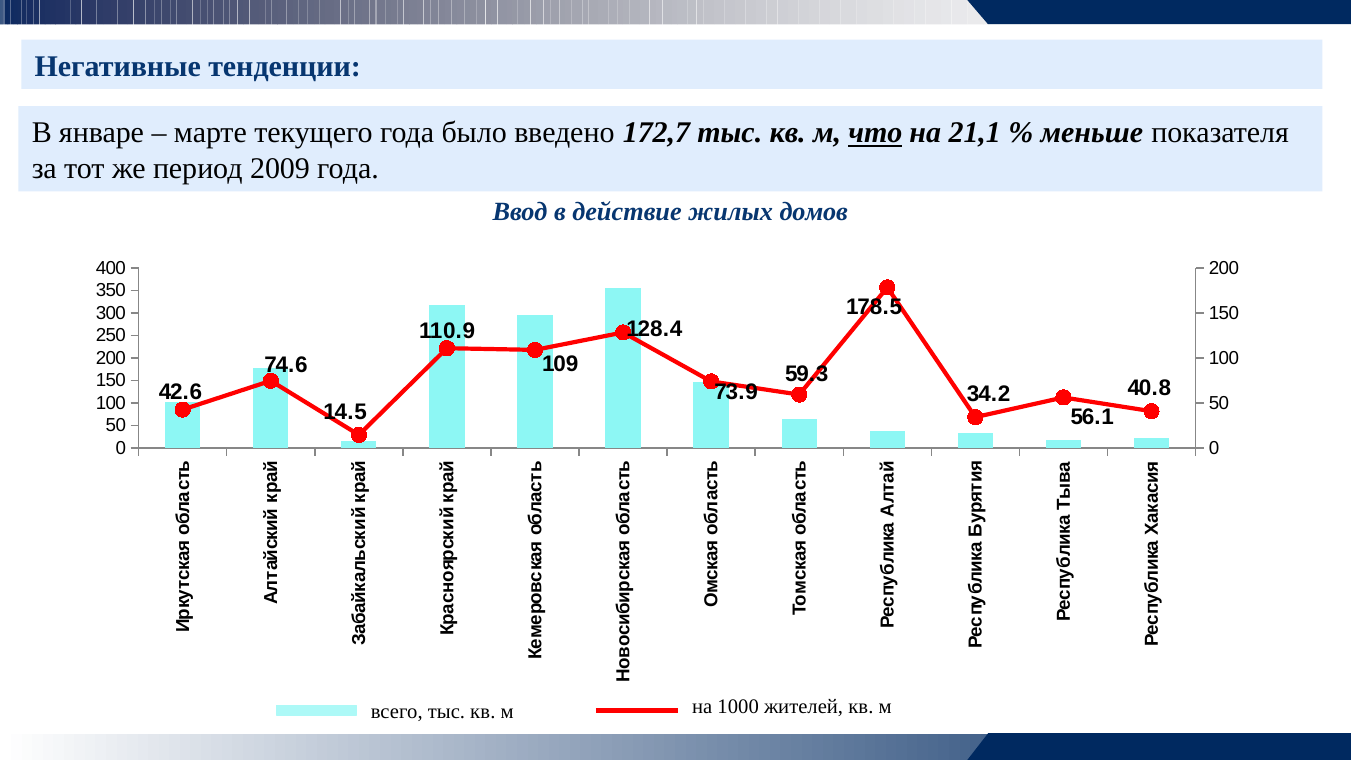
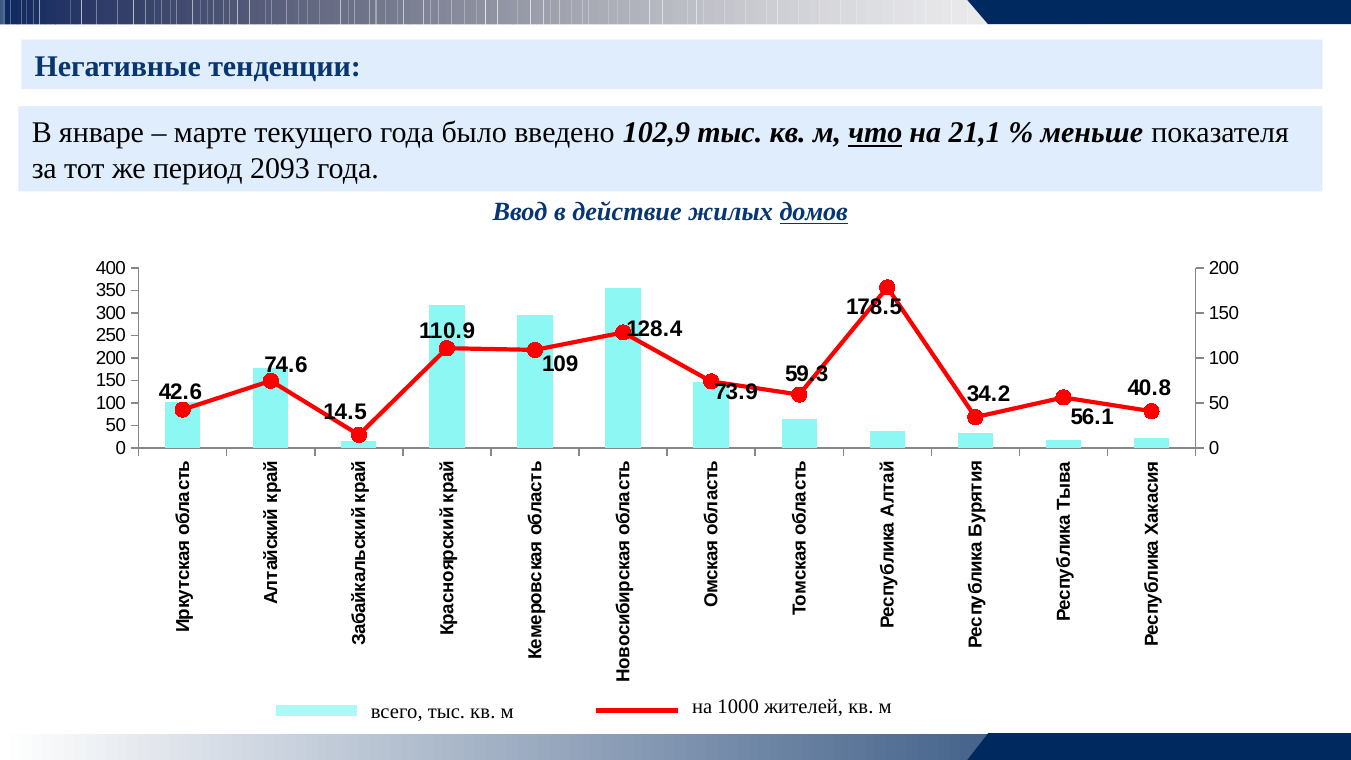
172,7: 172,7 -> 102,9
2009: 2009 -> 2093
домов underline: none -> present
